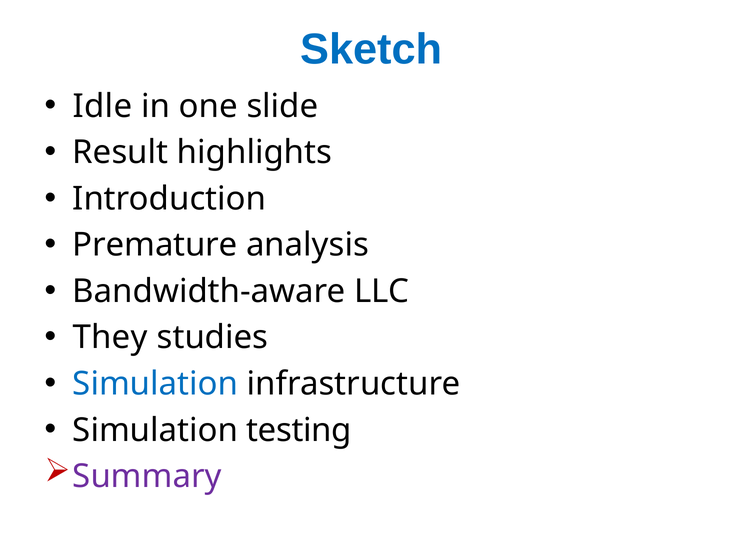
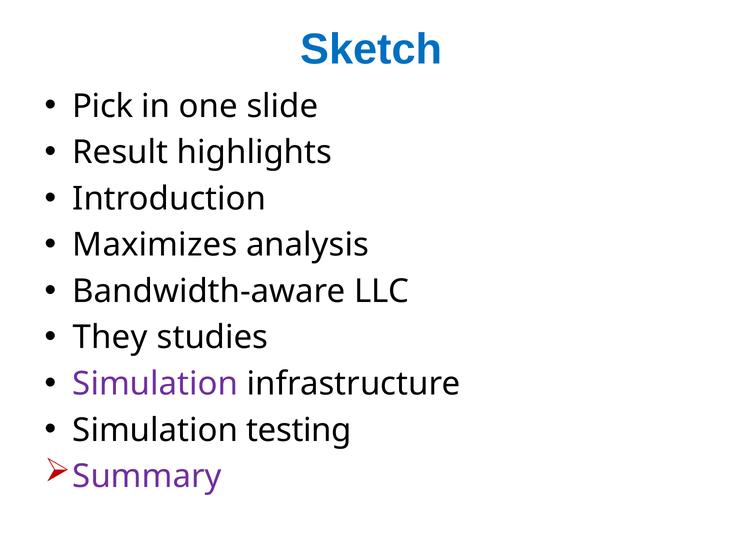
Idle: Idle -> Pick
Premature: Premature -> Maximizes
Simulation at (155, 384) colour: blue -> purple
